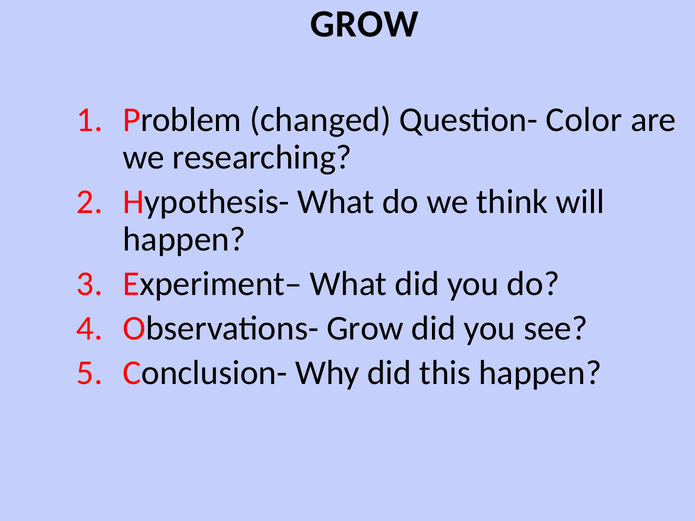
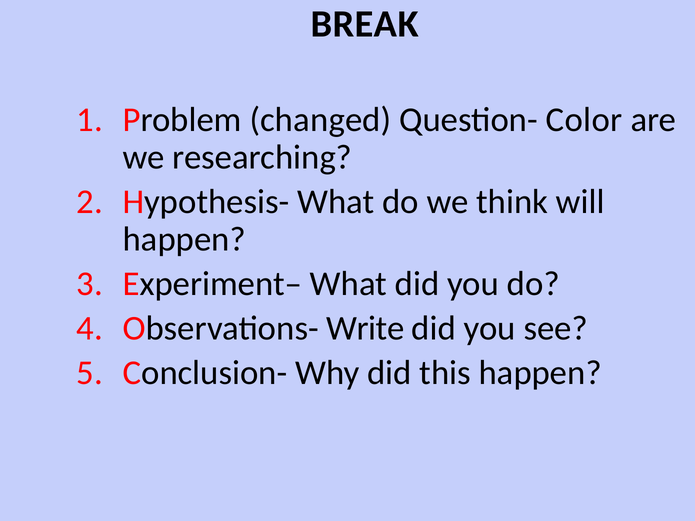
GROW at (365, 24): GROW -> BREAK
Observations- Grow: Grow -> Write
